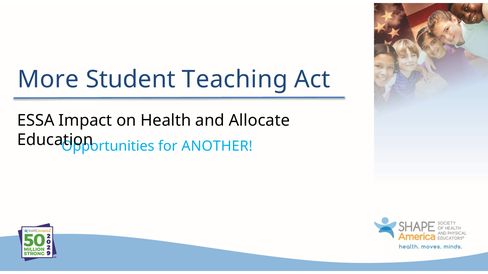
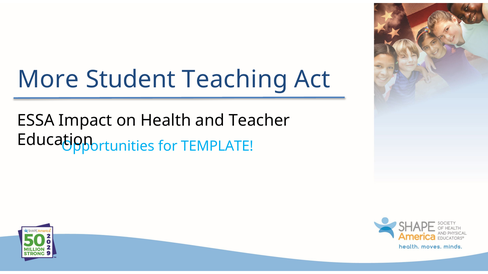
Allocate: Allocate -> Teacher
ANOTHER: ANOTHER -> TEMPLATE
